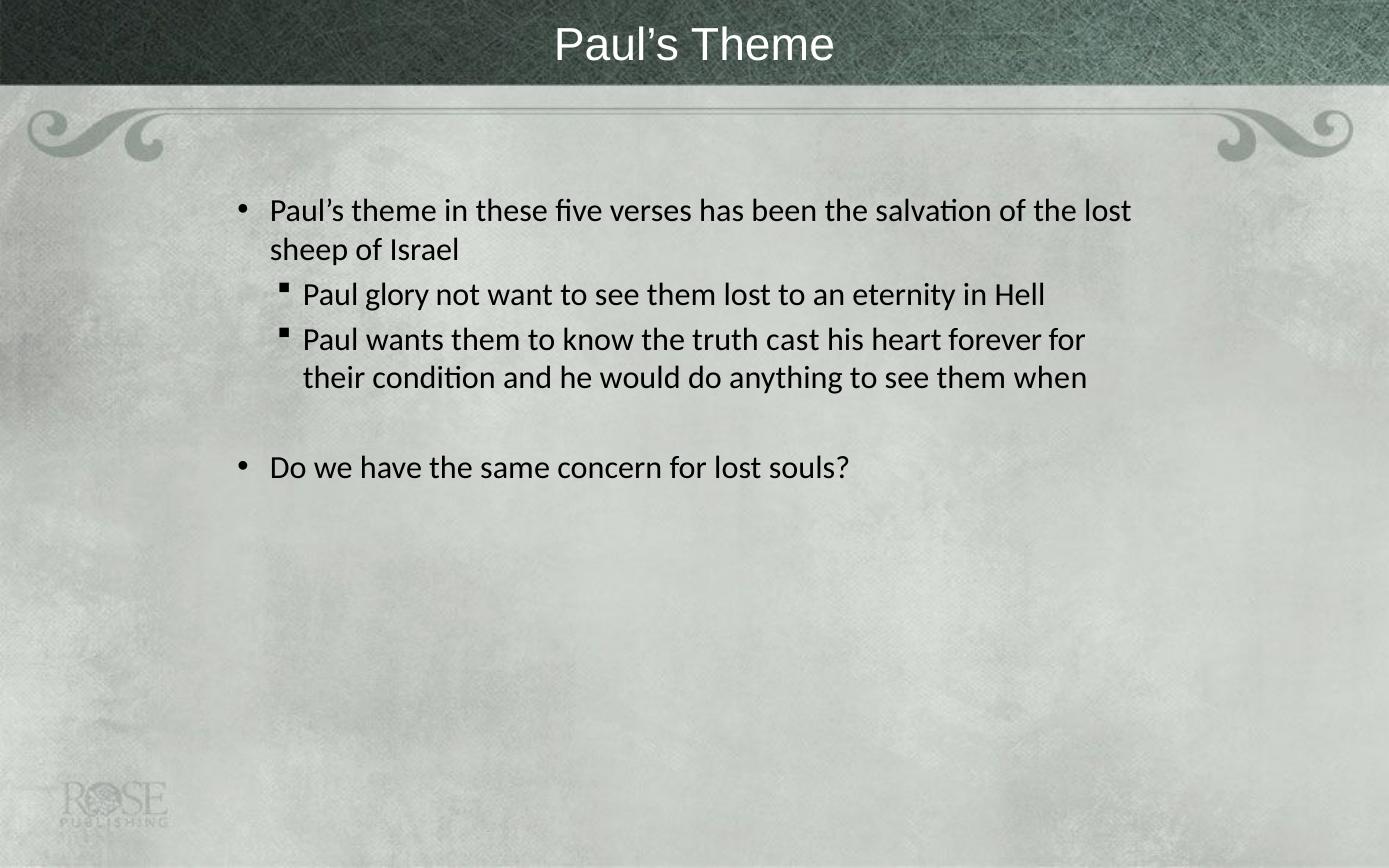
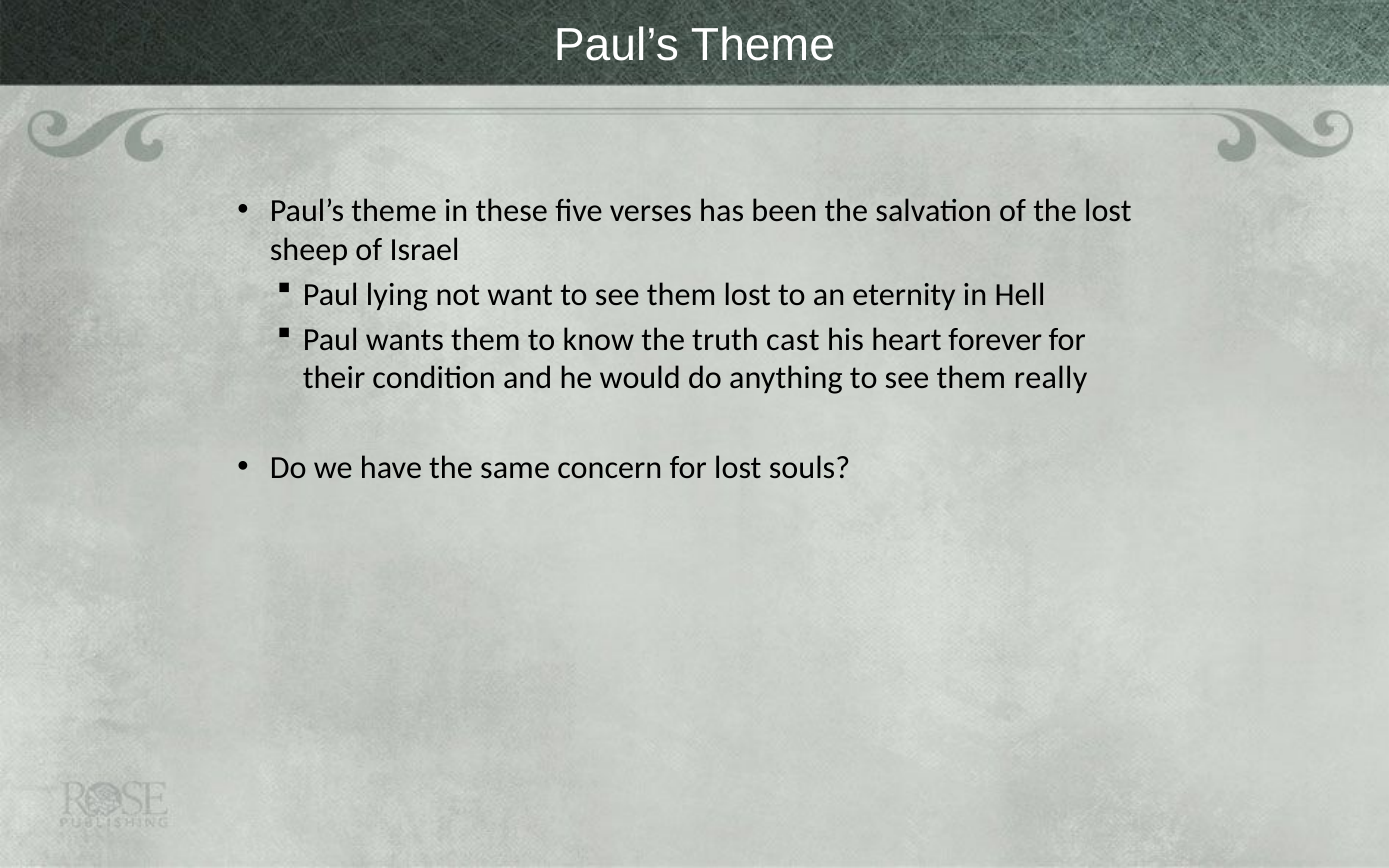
glory: glory -> lying
when: when -> really
